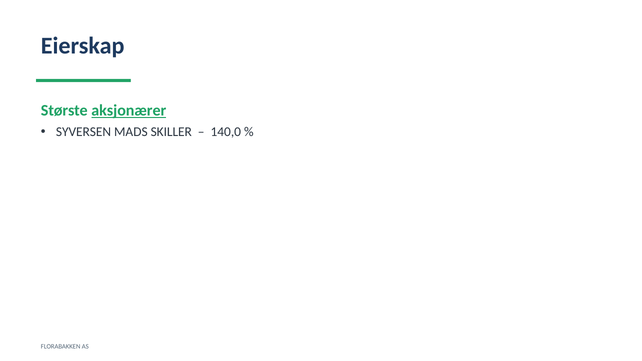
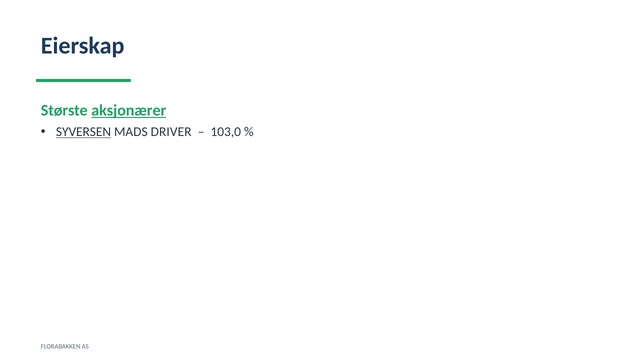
SYVERSEN underline: none -> present
SKILLER: SKILLER -> DRIVER
140,0: 140,0 -> 103,0
